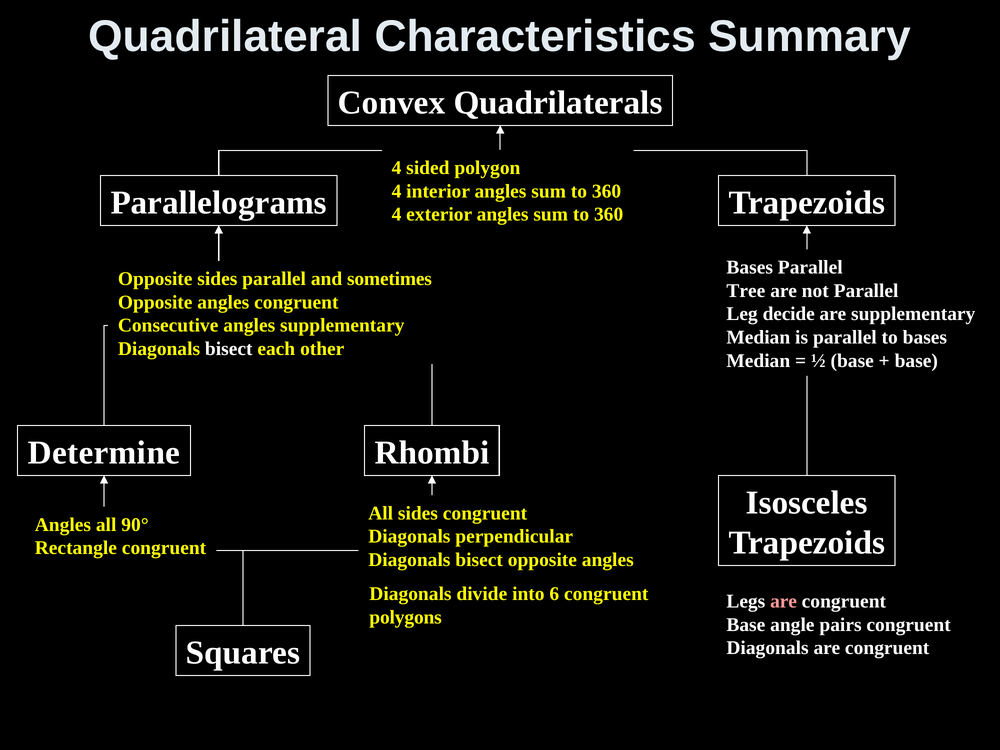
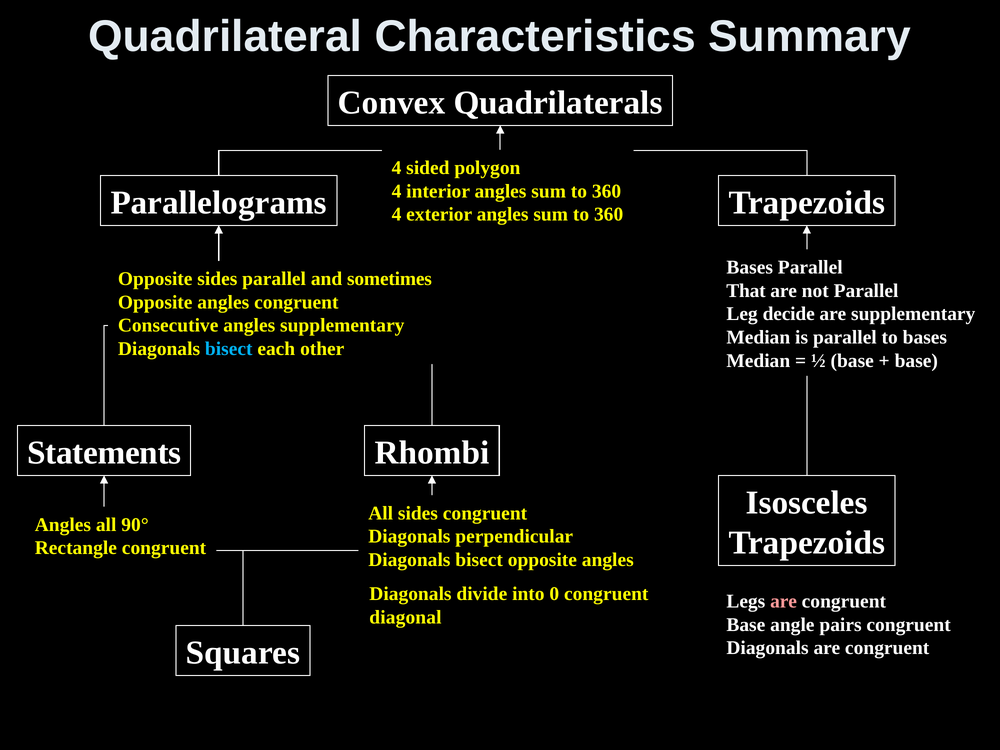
Tree: Tree -> That
bisect at (229, 349) colour: white -> light blue
Determine: Determine -> Statements
6: 6 -> 0
polygons: polygons -> diagonal
